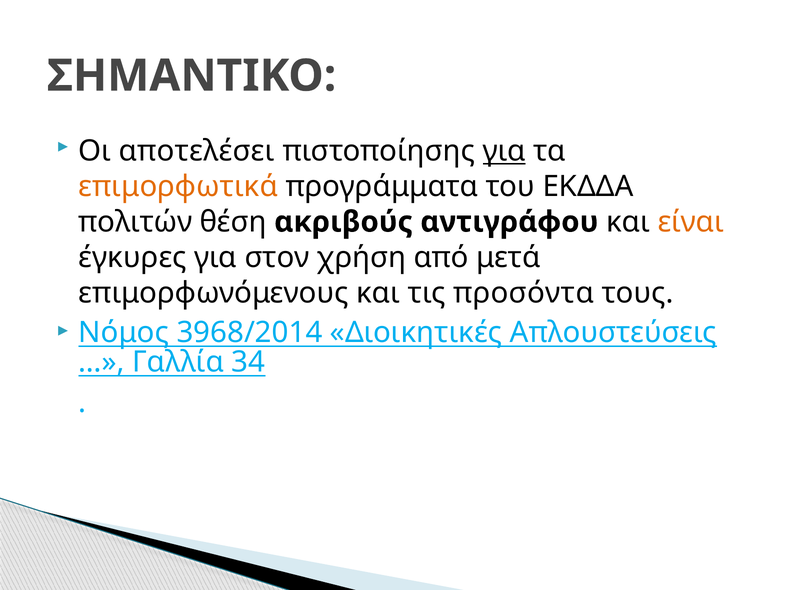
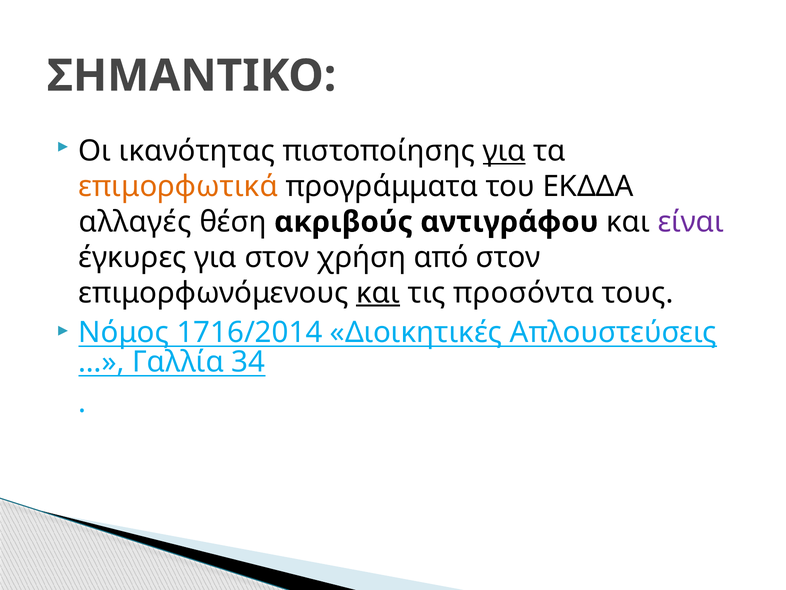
αποτελέσει: αποτελέσει -> ικανότητας
πολιτών: πολιτών -> αλλαγές
είναι colour: orange -> purple
από μετά: μετά -> στον
και at (378, 293) underline: none -> present
3968/2014: 3968/2014 -> 1716/2014
